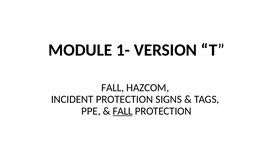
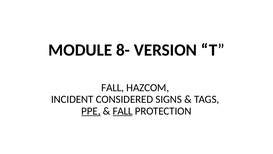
1-: 1- -> 8-
INCIDENT PROTECTION: PROTECTION -> CONSIDERED
PPE underline: none -> present
